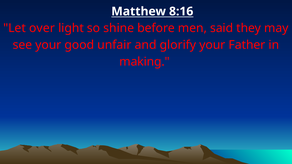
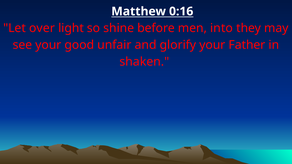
8:16: 8:16 -> 0:16
said: said -> into
making: making -> shaken
